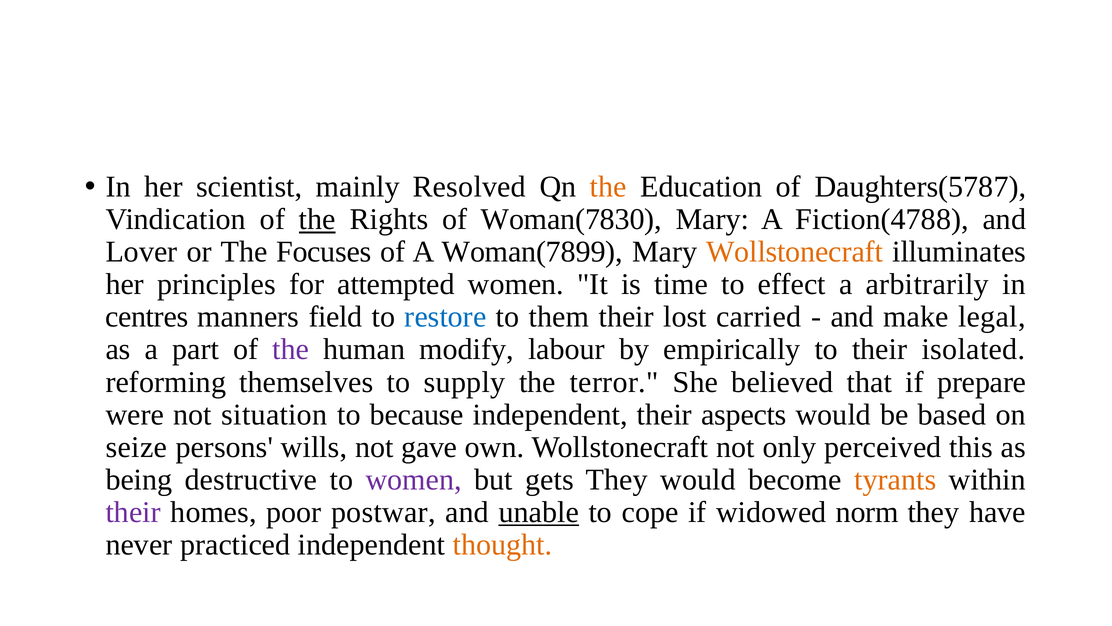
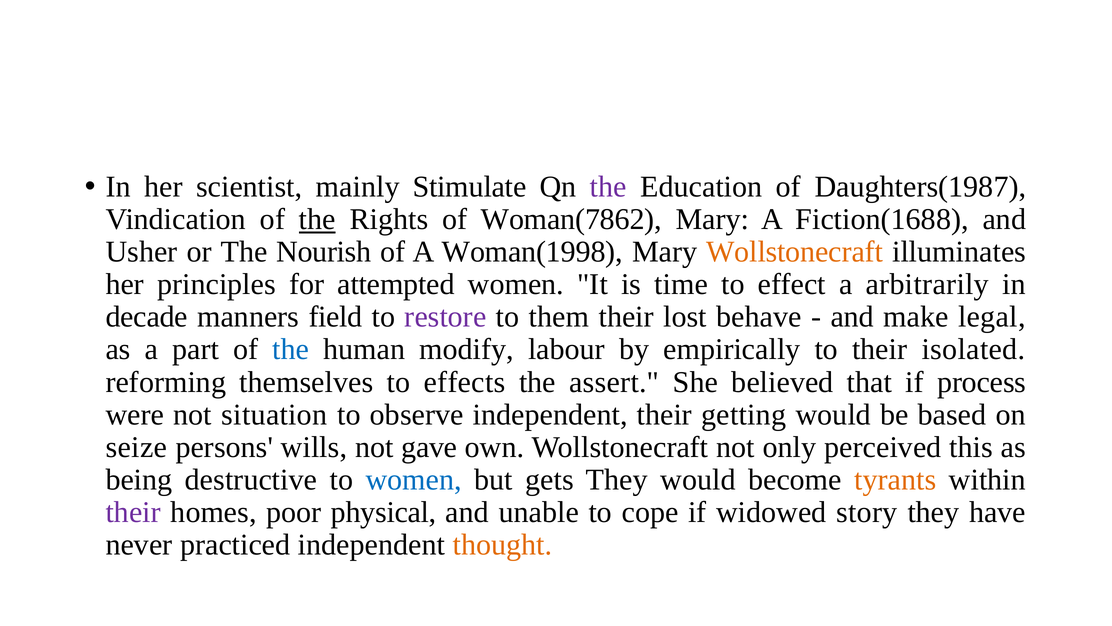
Resolved: Resolved -> Stimulate
the at (608, 187) colour: orange -> purple
Daughters(5787: Daughters(5787 -> Daughters(1987
Woman(7830: Woman(7830 -> Woman(7862
Fiction(4788: Fiction(4788 -> Fiction(1688
Lover: Lover -> Usher
Focuses: Focuses -> Nourish
Woman(7899: Woman(7899 -> Woman(1998
centres: centres -> decade
restore colour: blue -> purple
carried: carried -> behave
the at (291, 349) colour: purple -> blue
supply: supply -> effects
terror: terror -> assert
prepare: prepare -> process
because: because -> observe
aspects: aspects -> getting
women at (414, 479) colour: purple -> blue
postwar: postwar -> physical
unable underline: present -> none
norm: norm -> story
